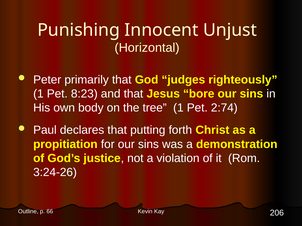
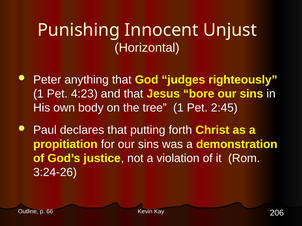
primarily: primarily -> anything
8:23: 8:23 -> 4:23
2:74: 2:74 -> 2:45
